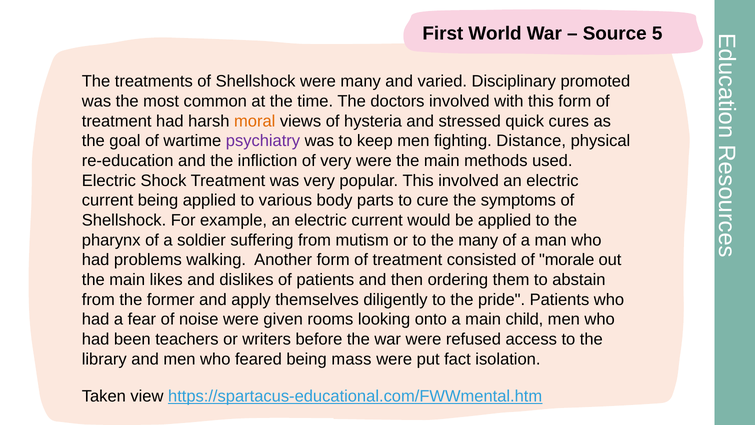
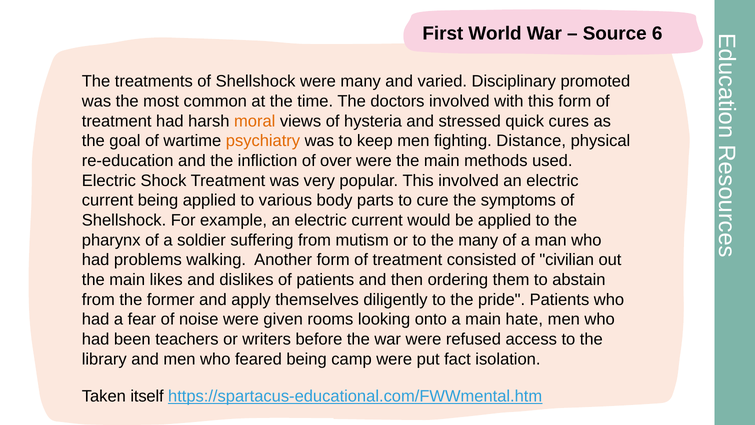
5: 5 -> 6
psychiatry colour: purple -> orange
of very: very -> over
morale: morale -> civilian
child: child -> hate
mass: mass -> camp
view: view -> itself
